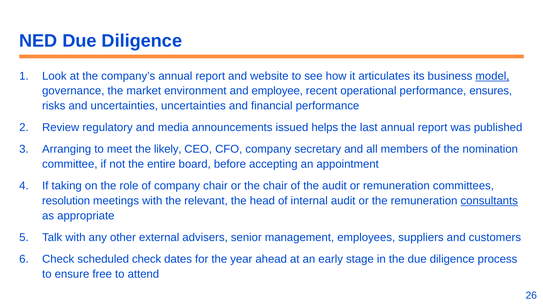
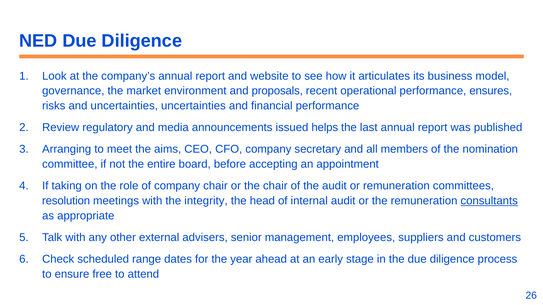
model underline: present -> none
employee: employee -> proposals
likely: likely -> aims
relevant: relevant -> integrity
scheduled check: check -> range
